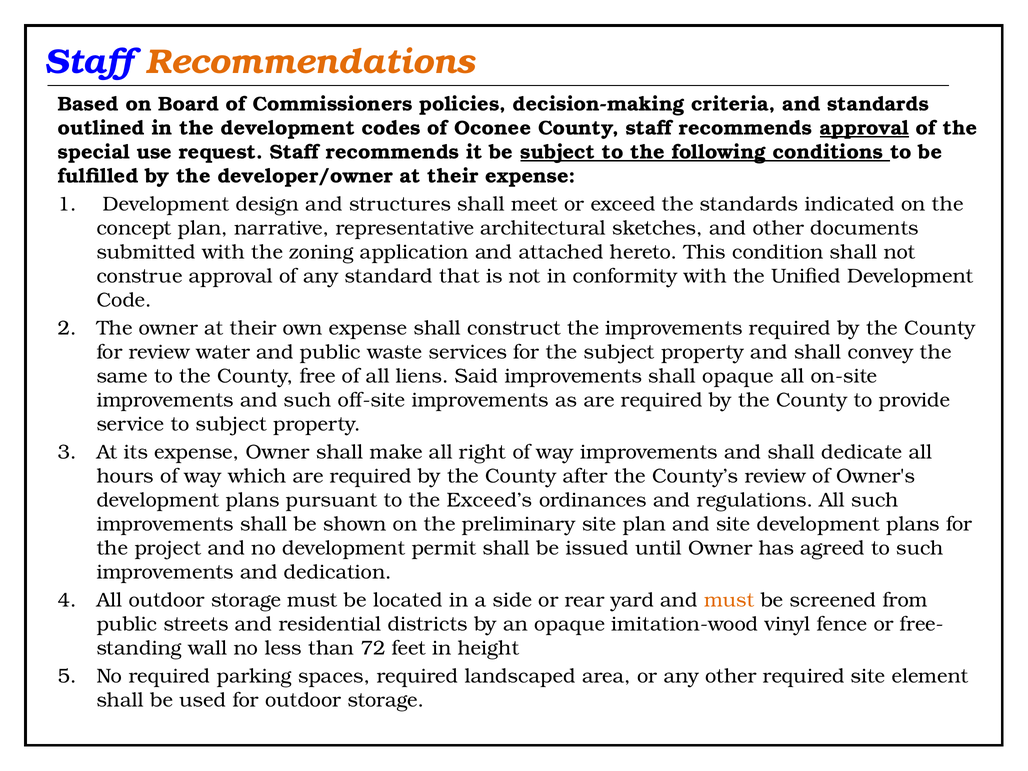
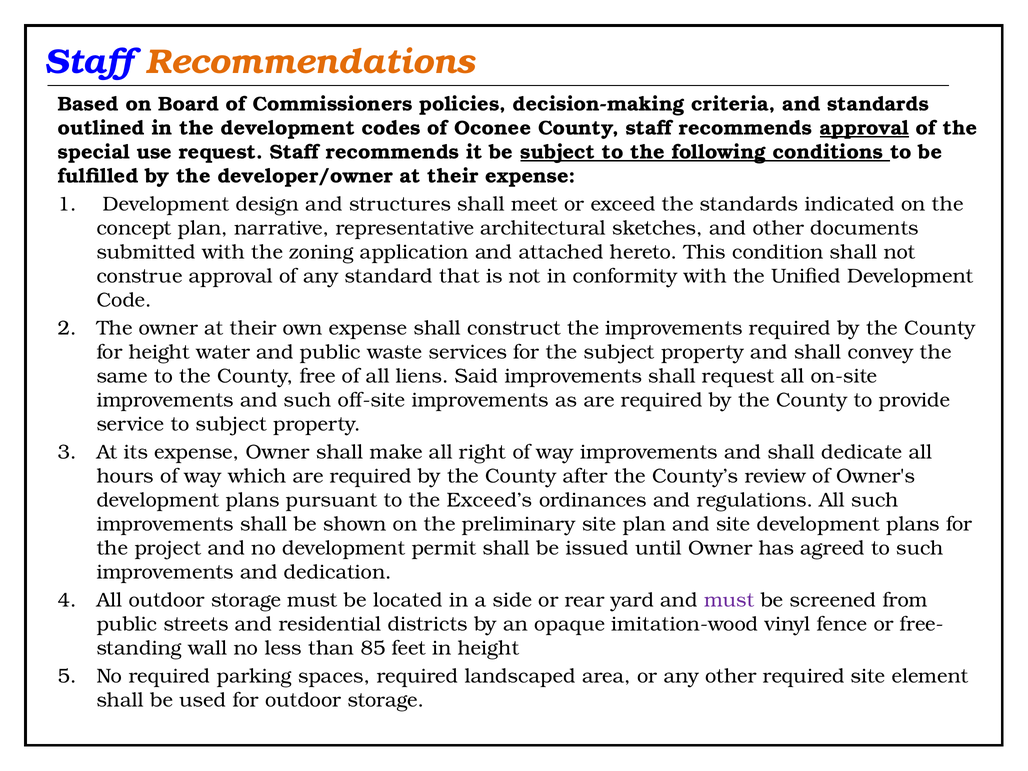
for review: review -> height
shall opaque: opaque -> request
must at (729, 600) colour: orange -> purple
72: 72 -> 85
